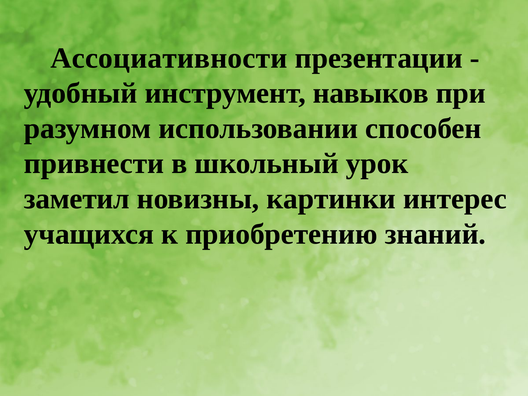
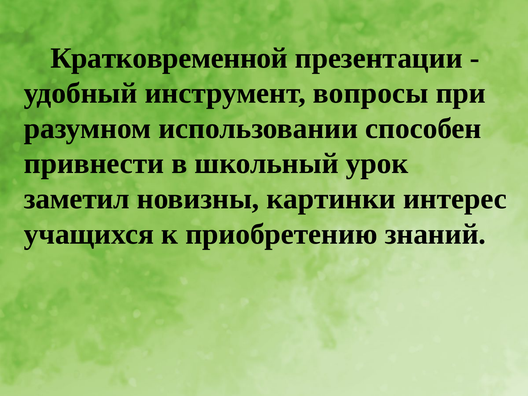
Ассоциативности: Ассоциативности -> Кратковременной
навыков: навыков -> вопросы
